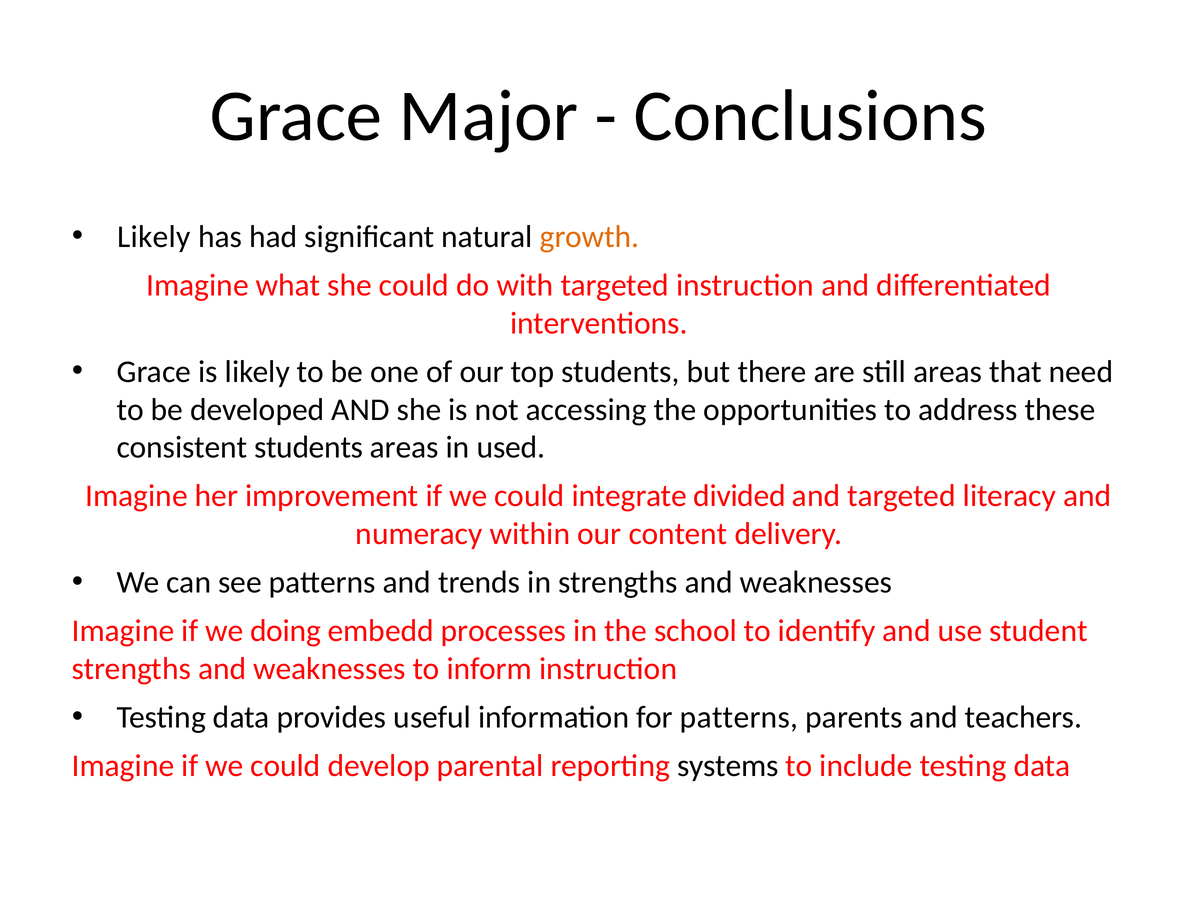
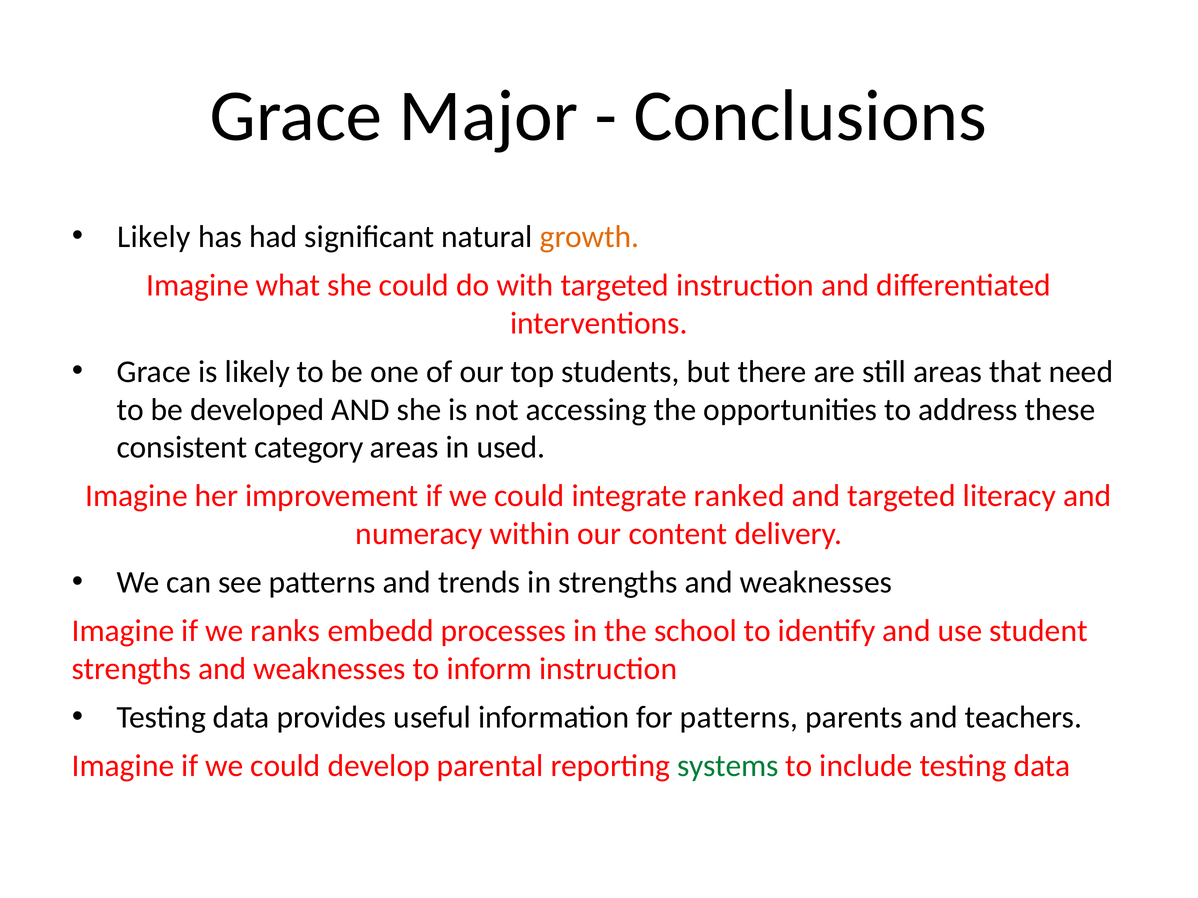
consistent students: students -> category
divided: divided -> ranked
doing: doing -> ranks
systems colour: black -> green
